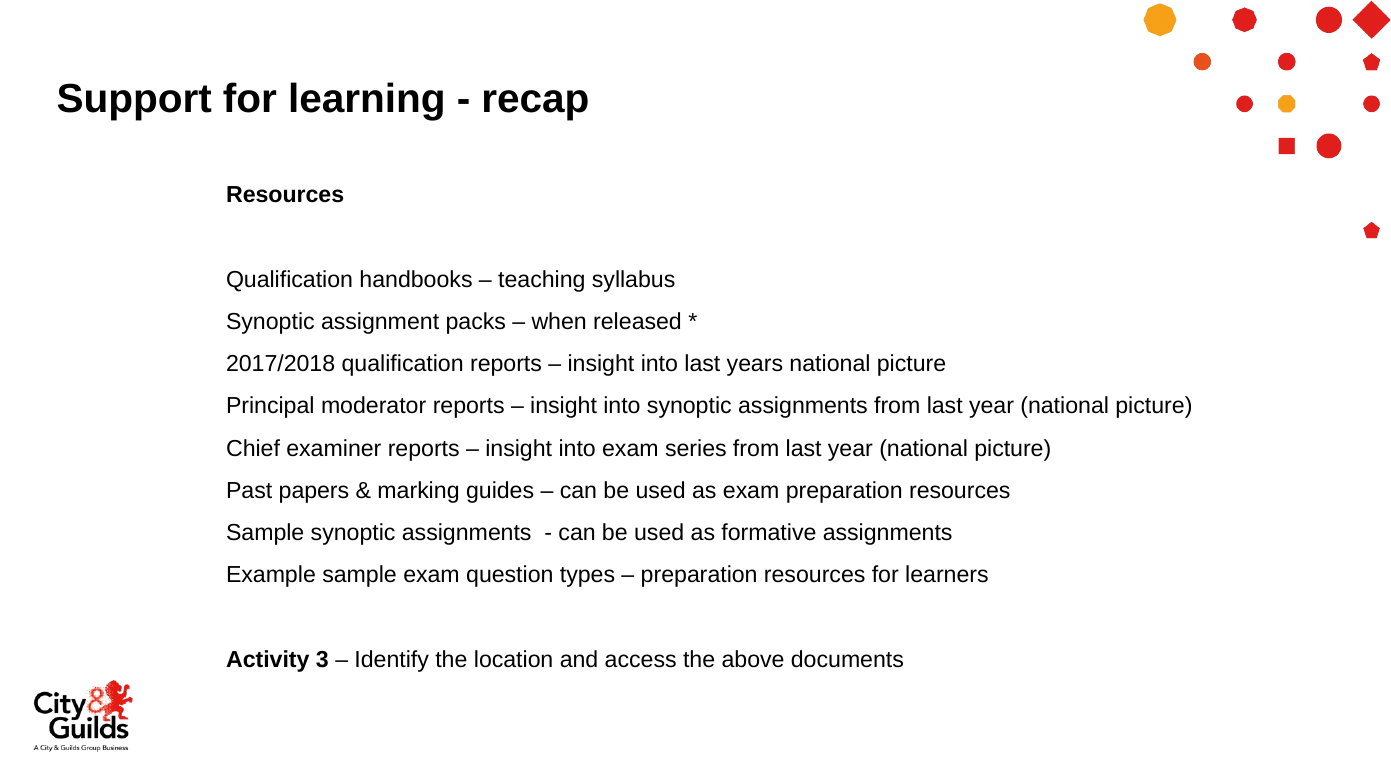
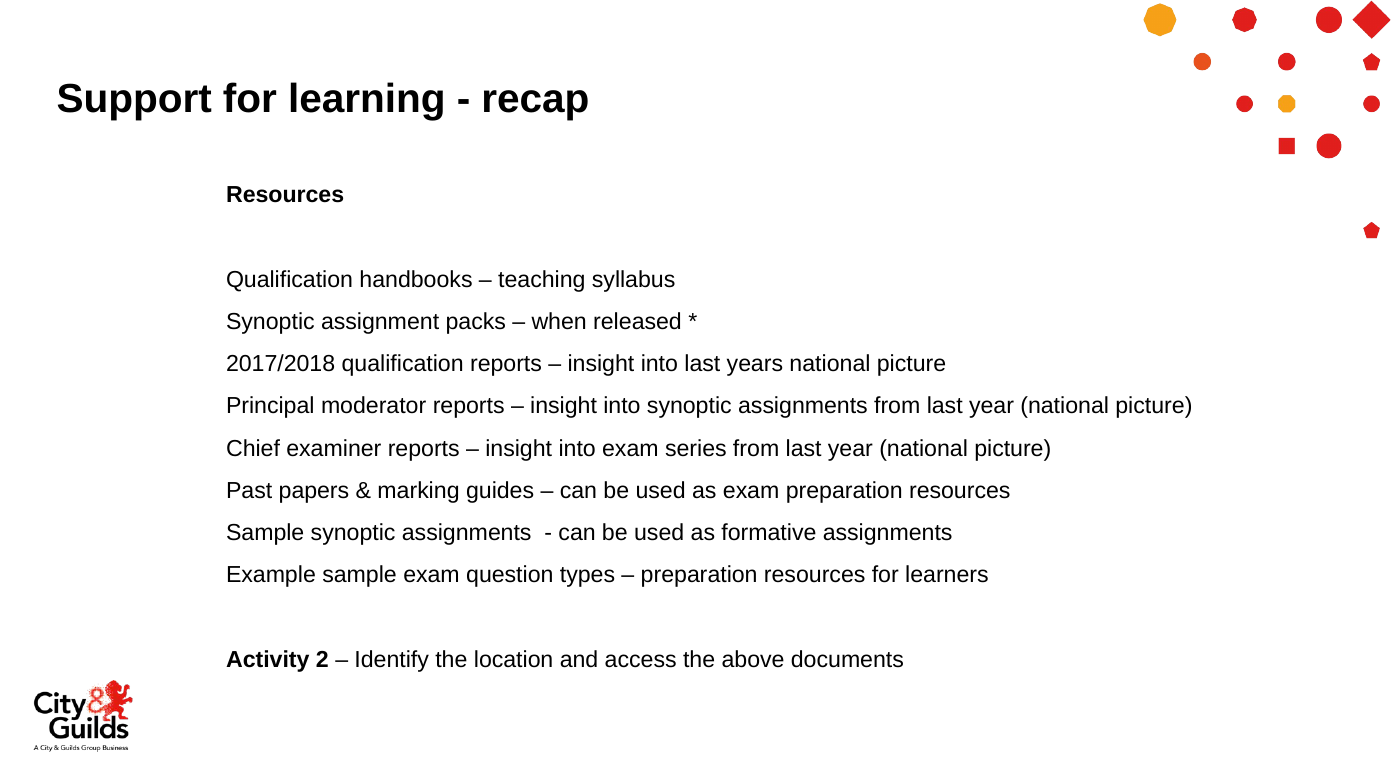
3: 3 -> 2
